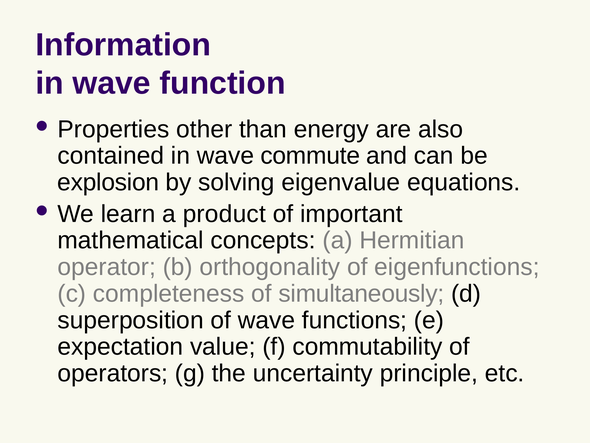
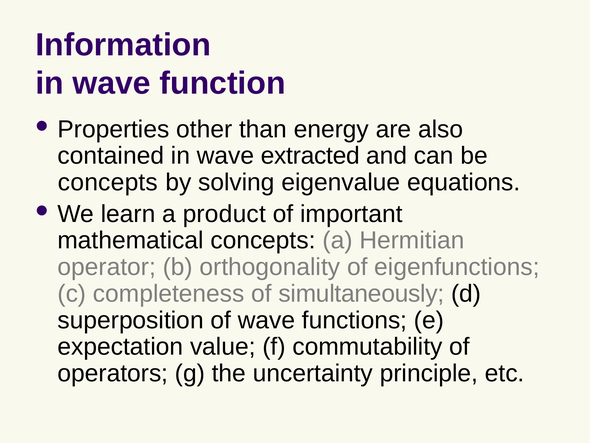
commute: commute -> extracted
explosion at (108, 182): explosion -> concepts
